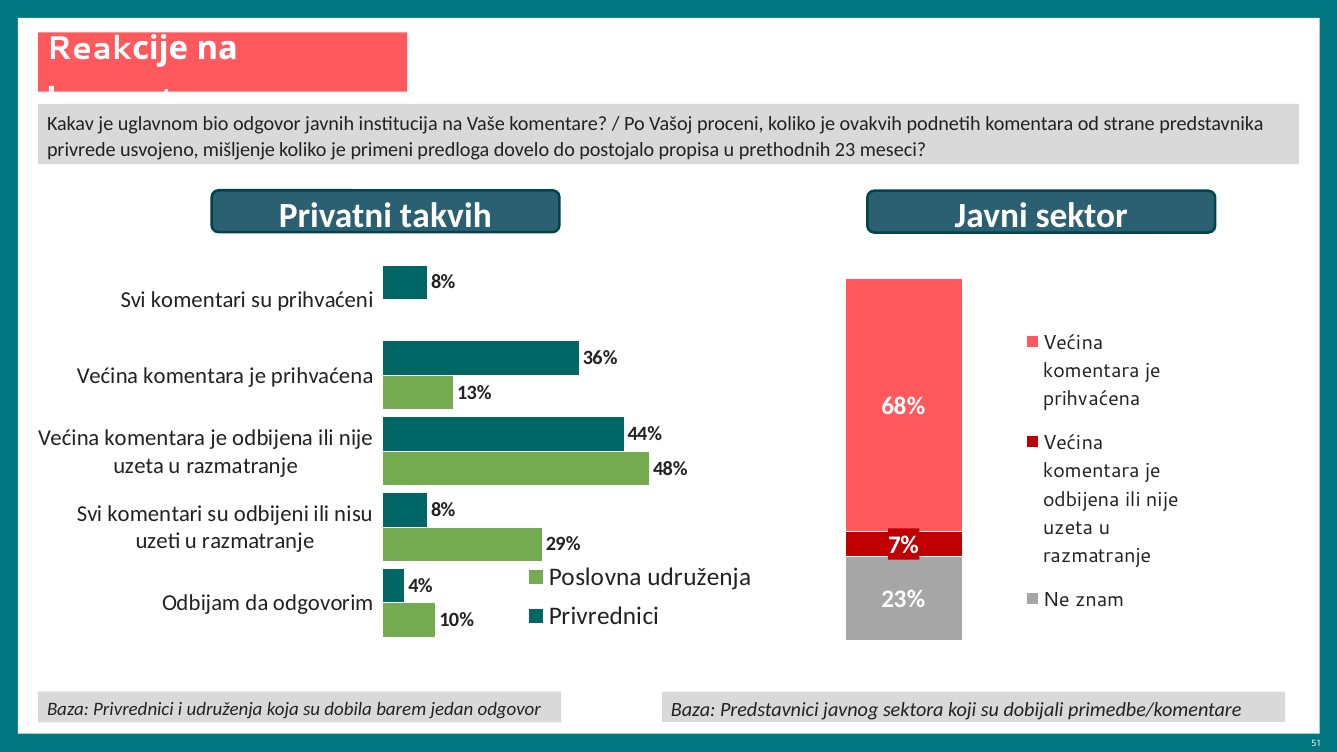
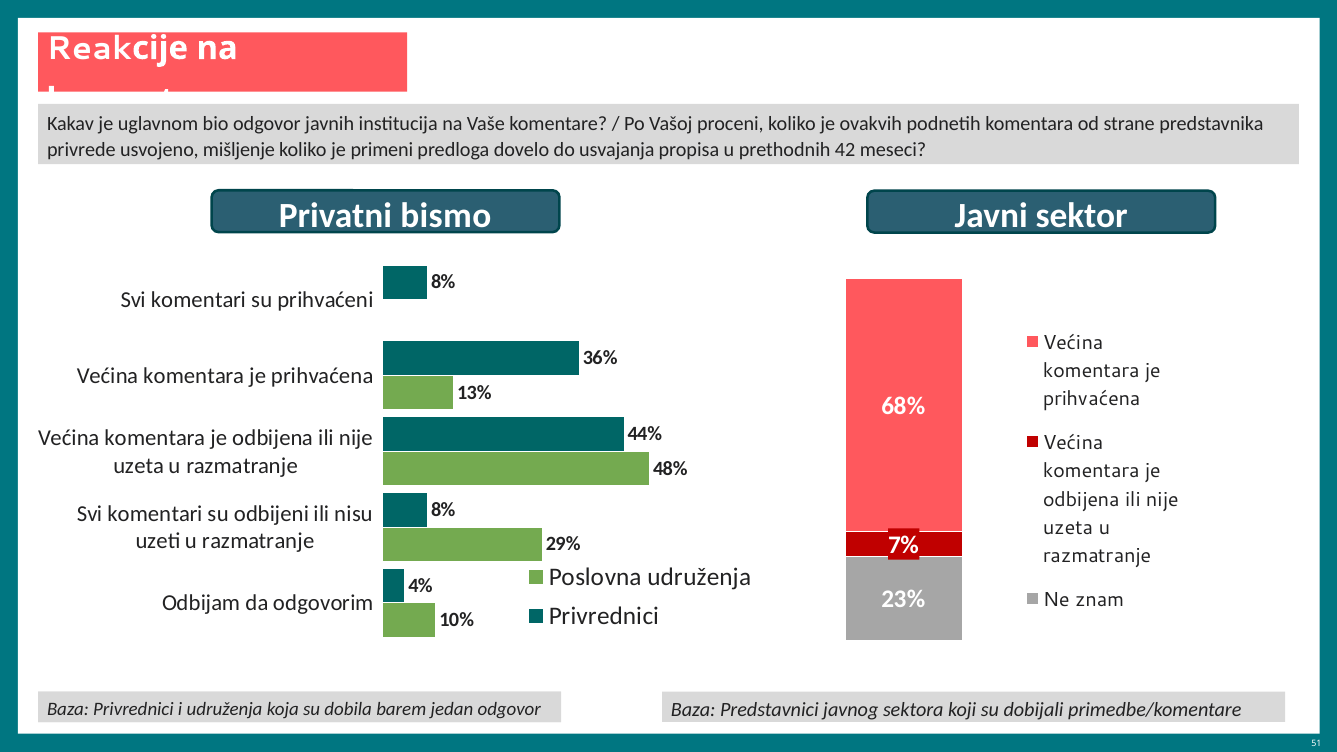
postojalo: postojalo -> usvajanja
23: 23 -> 42
takvih: takvih -> bismo
